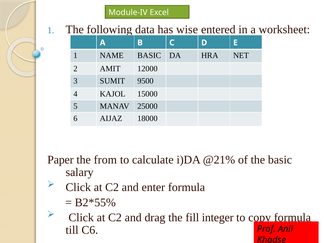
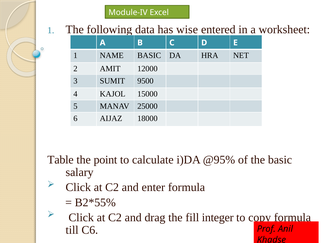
Paper: Paper -> Table
from: from -> point
@21%: @21% -> @95%
